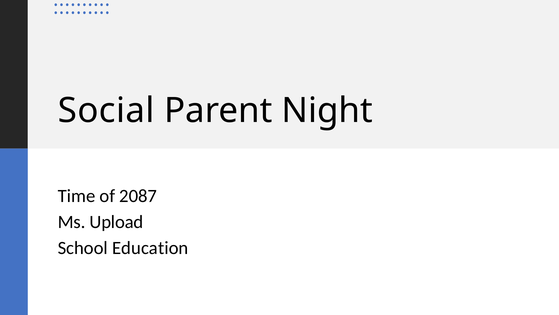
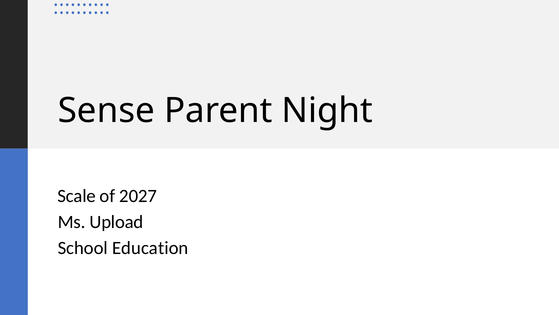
Social: Social -> Sense
Time: Time -> Scale
2087: 2087 -> 2027
